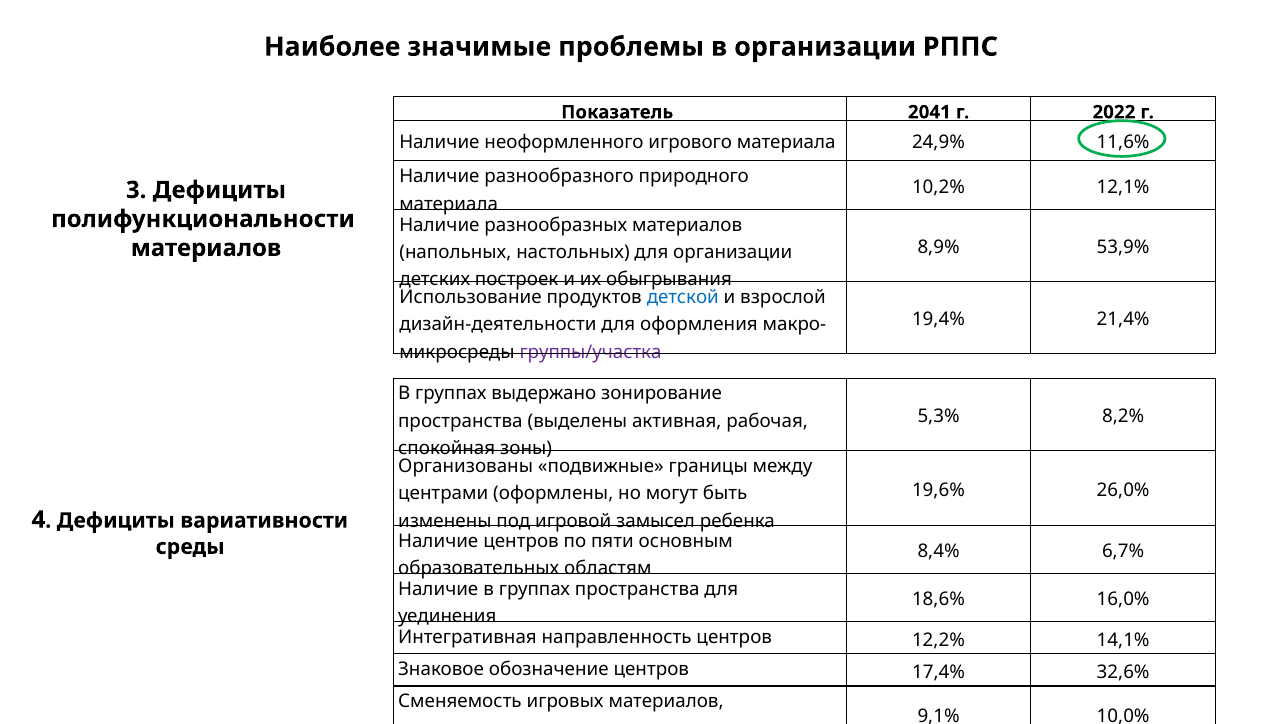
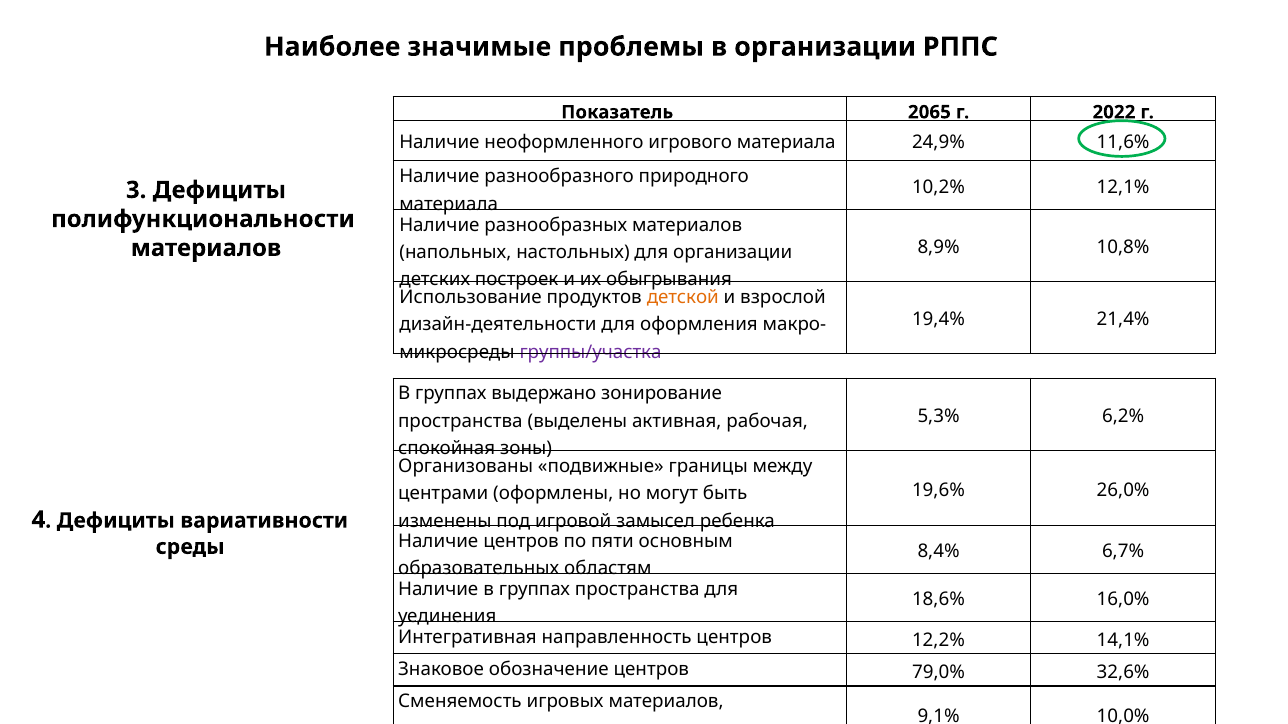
2041: 2041 -> 2065
53,9%: 53,9% -> 10,8%
детской colour: blue -> orange
8,2%: 8,2% -> 6,2%
17,4%: 17,4% -> 79,0%
